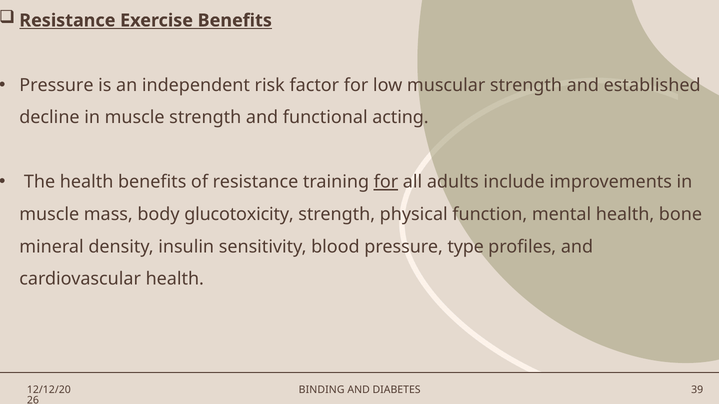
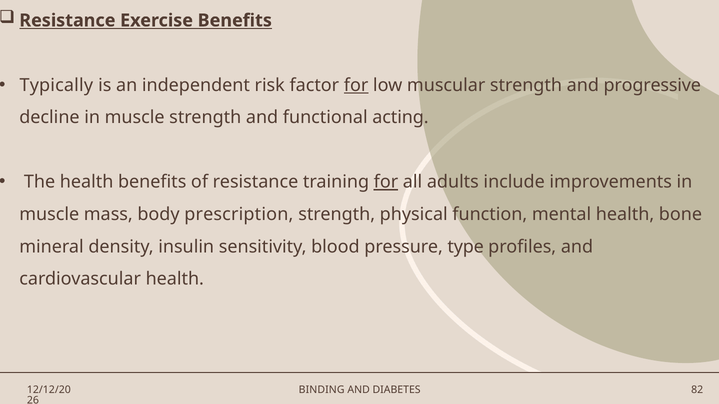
Pressure at (56, 85): Pressure -> Typically
for at (356, 85) underline: none -> present
established: established -> progressive
glucotoxicity: glucotoxicity -> prescription
39: 39 -> 82
